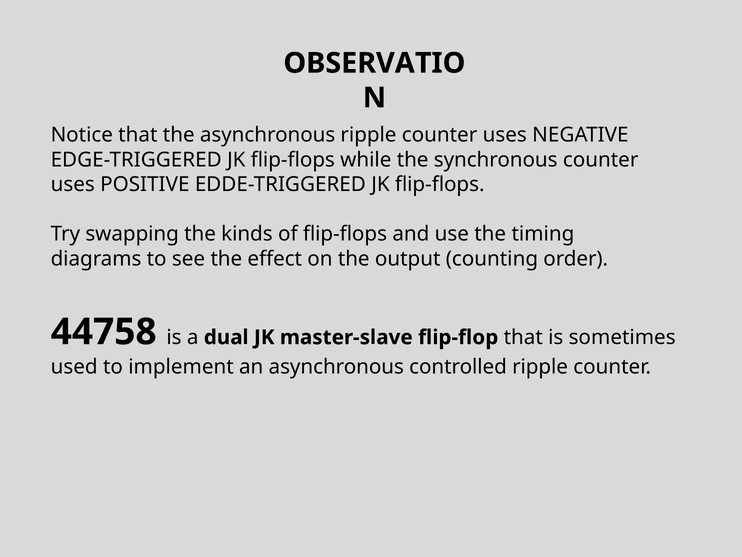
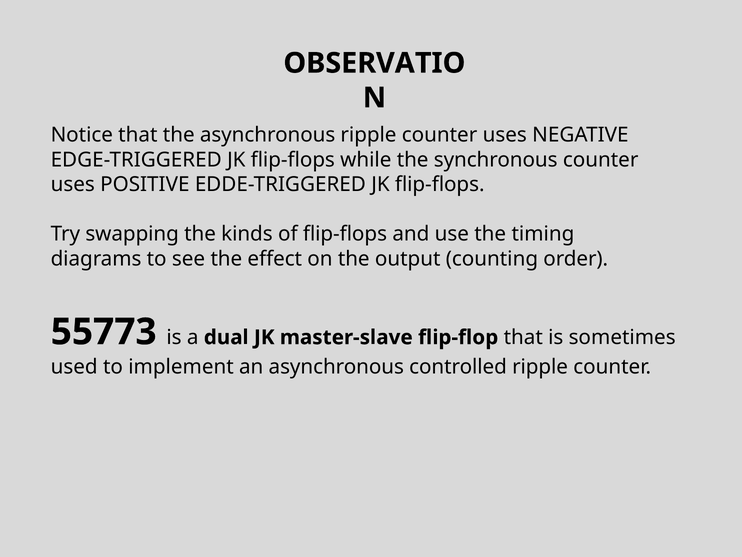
44758: 44758 -> 55773
